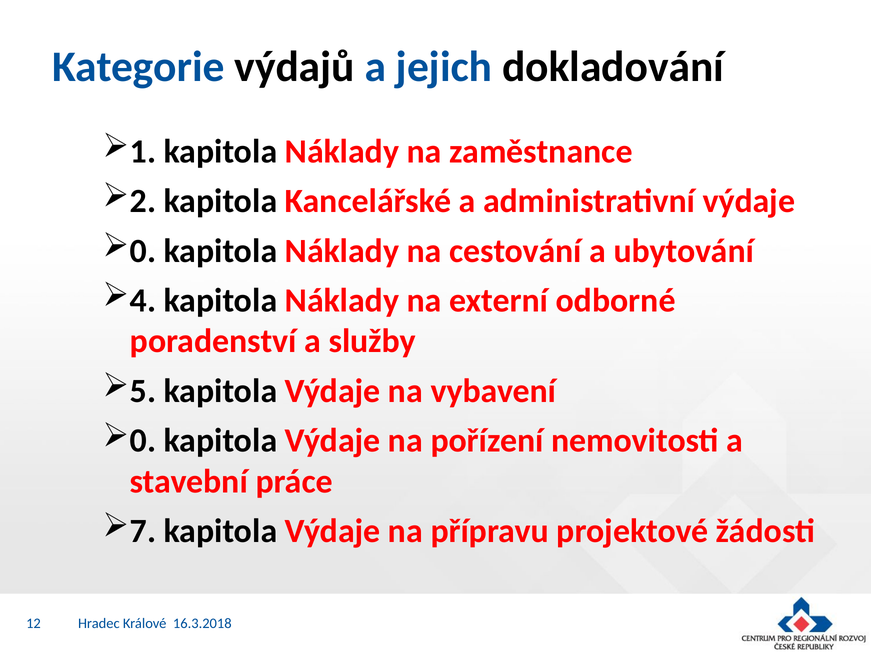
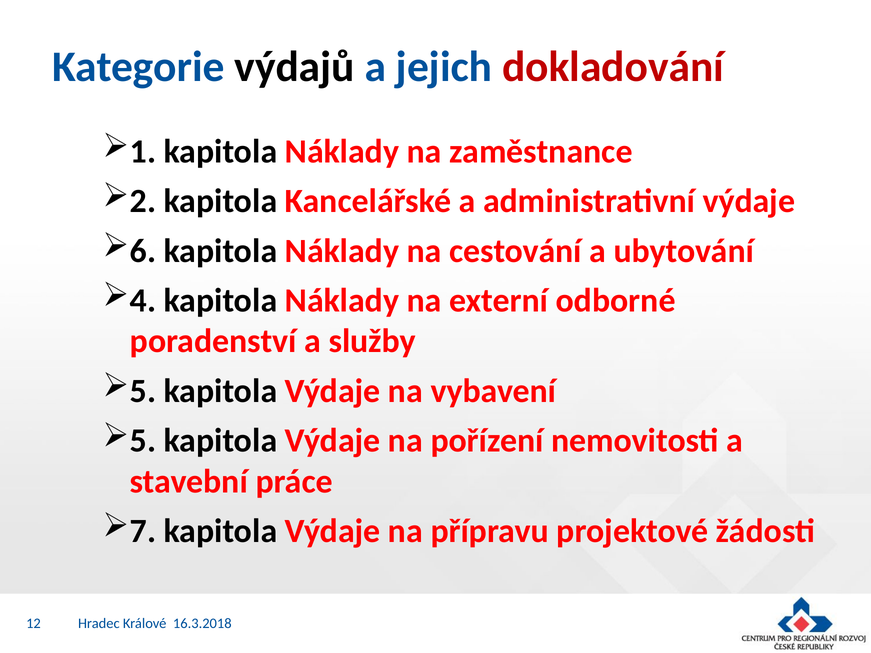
dokladování colour: black -> red
0 at (143, 251): 0 -> 6
0 at (143, 441): 0 -> 5
